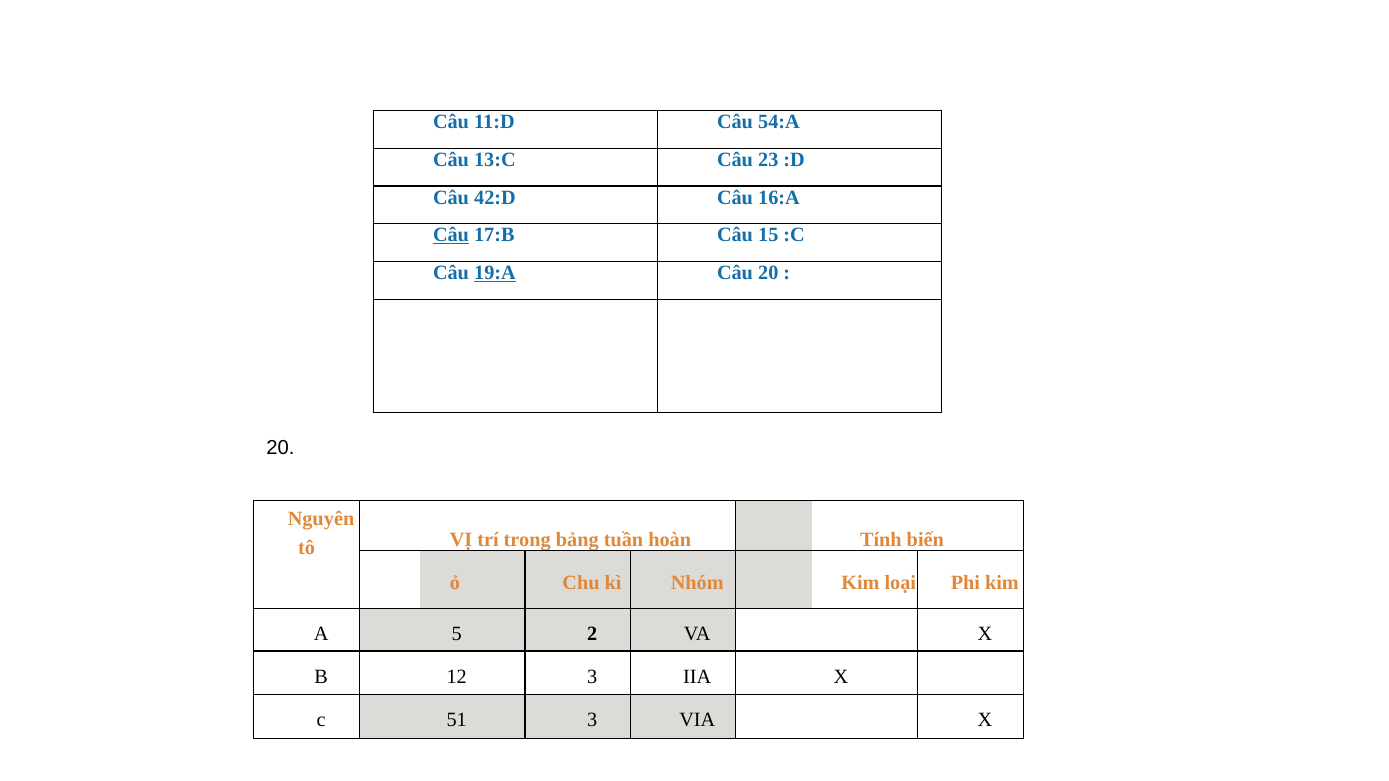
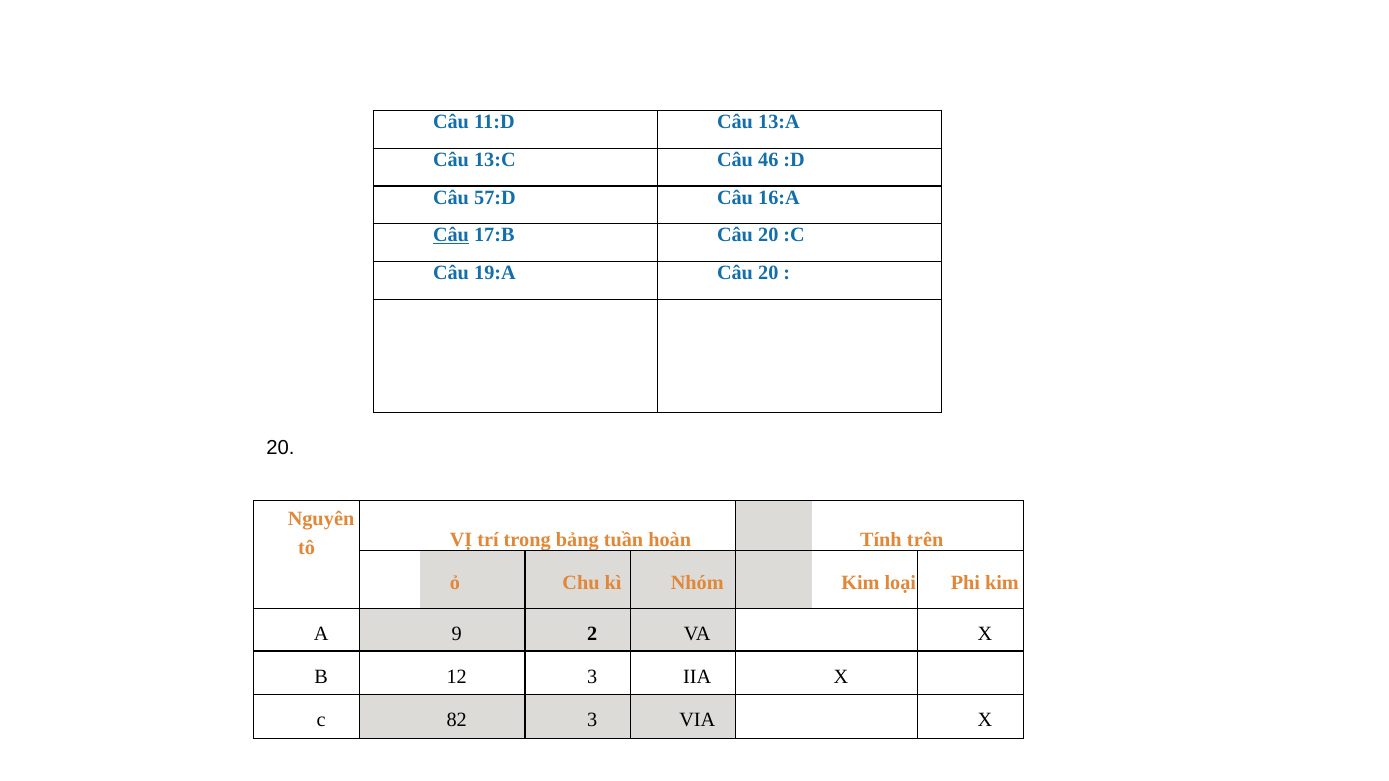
54:A: 54:A -> 13:A
23: 23 -> 46
42:D: 42:D -> 57:D
17:B Câu 15: 15 -> 20
19:A underline: present -> none
biến: biến -> trên
5: 5 -> 9
51: 51 -> 82
